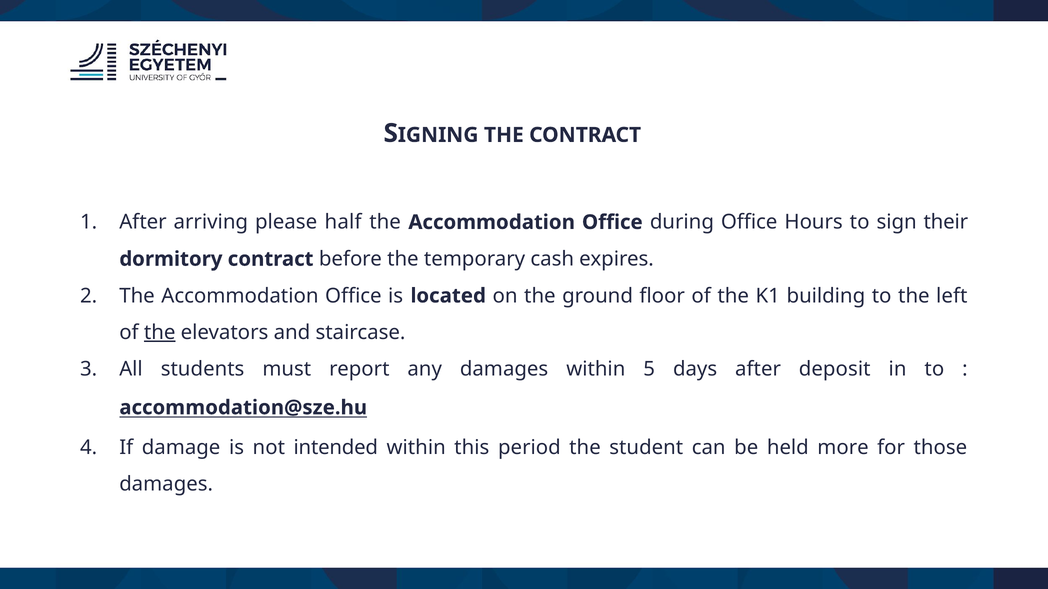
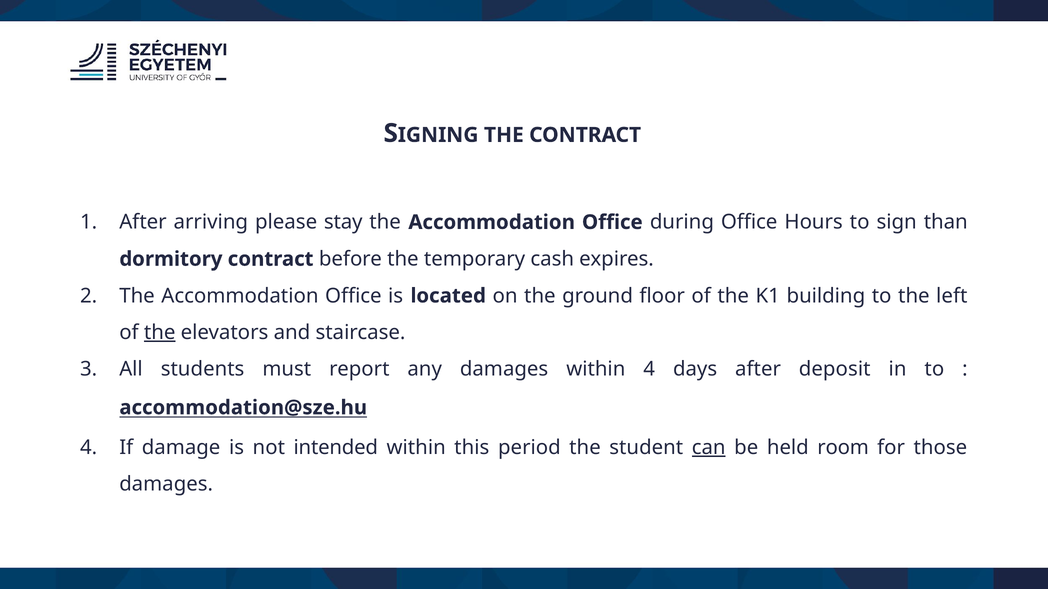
half: half -> stay
their: their -> than
within 5: 5 -> 4
can underline: none -> present
more: more -> room
